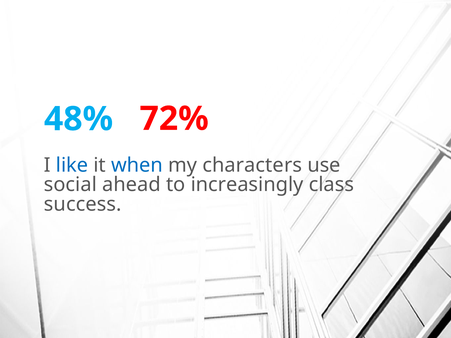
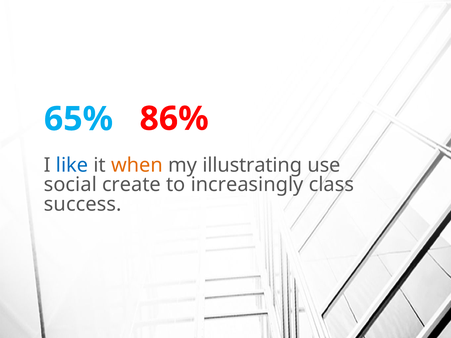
72%: 72% -> 86%
48%: 48% -> 65%
when colour: blue -> orange
characters: characters -> illustrating
ahead: ahead -> create
